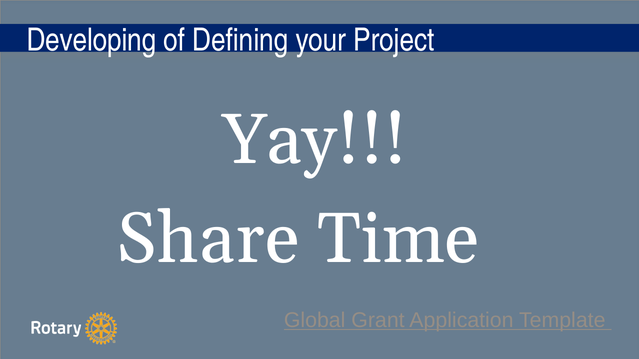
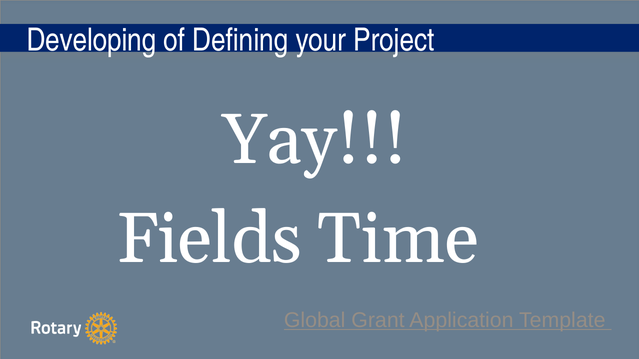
Share: Share -> Fields
